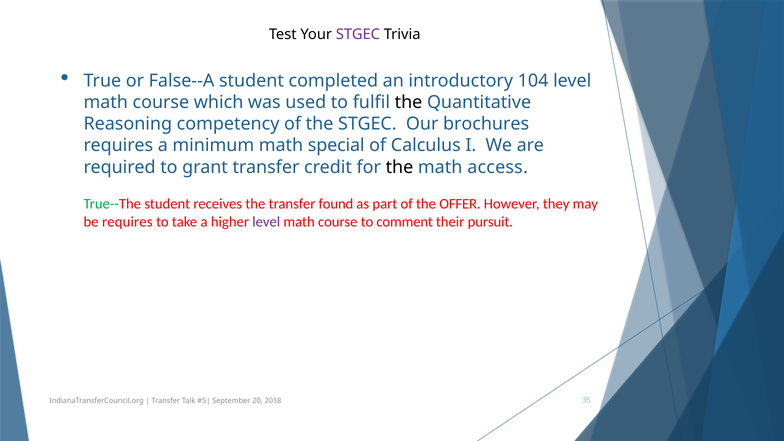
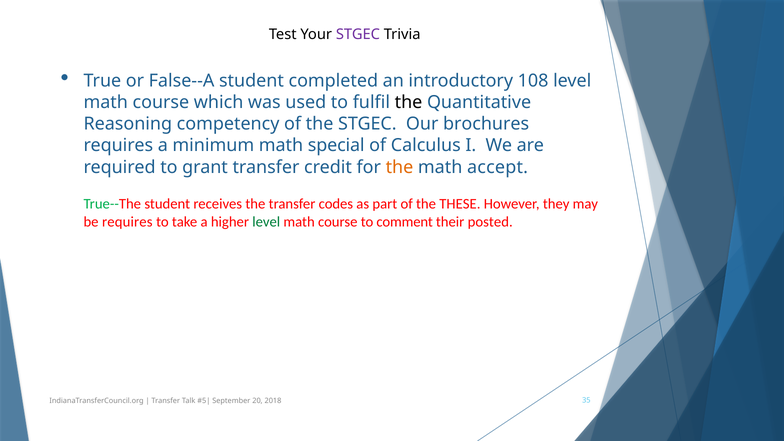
104: 104 -> 108
the at (399, 167) colour: black -> orange
access: access -> accept
found: found -> codes
OFFER: OFFER -> THESE
level at (266, 222) colour: purple -> green
pursuit: pursuit -> posted
